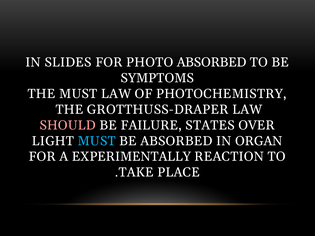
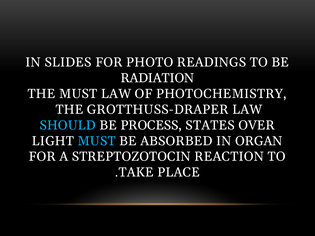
PHOTO ABSORBED: ABSORBED -> READINGS
SYMPTOMS: SYMPTOMS -> RADIATION
SHOULD colour: pink -> light blue
FAILURE: FAILURE -> PROCESS
EXPERIMENTALLY: EXPERIMENTALLY -> STREPTOZOTOCIN
